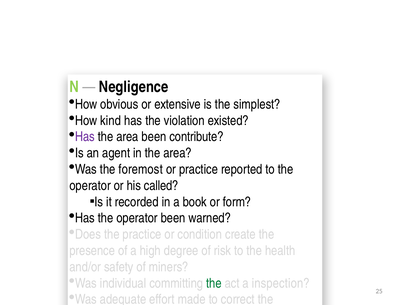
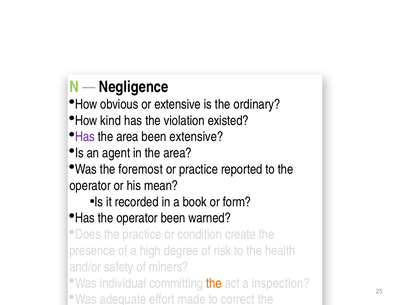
the simplest: simplest -> ordinary
been contribute: contribute -> extensive
called: called -> mean
the at (214, 283) colour: green -> orange
